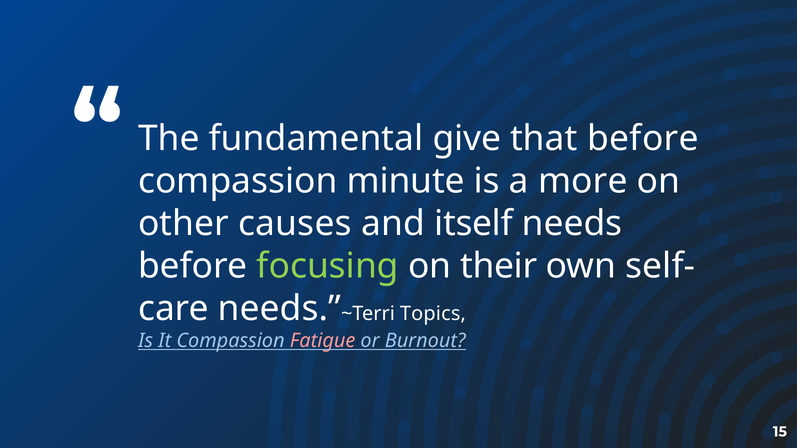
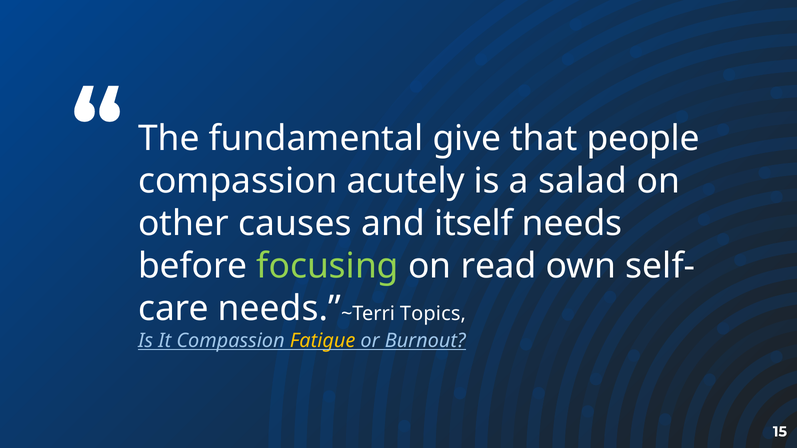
that before: before -> people
minute: minute -> acutely
more: more -> salad
their: their -> read
Fatigue colour: pink -> yellow
